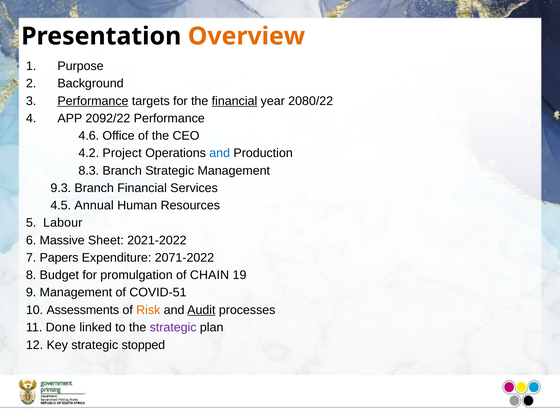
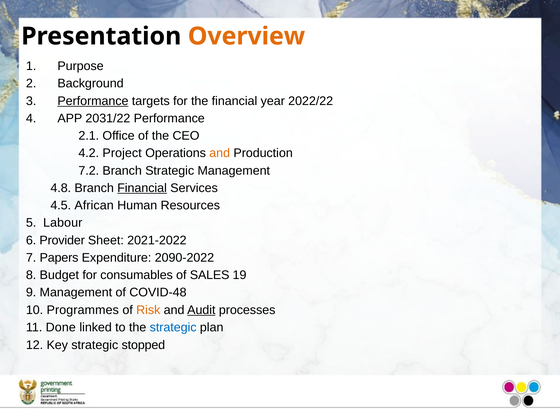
financial at (234, 101) underline: present -> none
2080/22: 2080/22 -> 2022/22
2092/22: 2092/22 -> 2031/22
4.6: 4.6 -> 2.1
and at (220, 153) colour: blue -> orange
8.3: 8.3 -> 7.2
9.3: 9.3 -> 4.8
Financial at (142, 188) underline: none -> present
Annual: Annual -> African
Massive: Massive -> Provider
2071-2022: 2071-2022 -> 2090-2022
promulgation: promulgation -> consumables
CHAIN: CHAIN -> SALES
COVID-51: COVID-51 -> COVID-48
Assessments: Assessments -> Programmes
strategic at (173, 327) colour: purple -> blue
